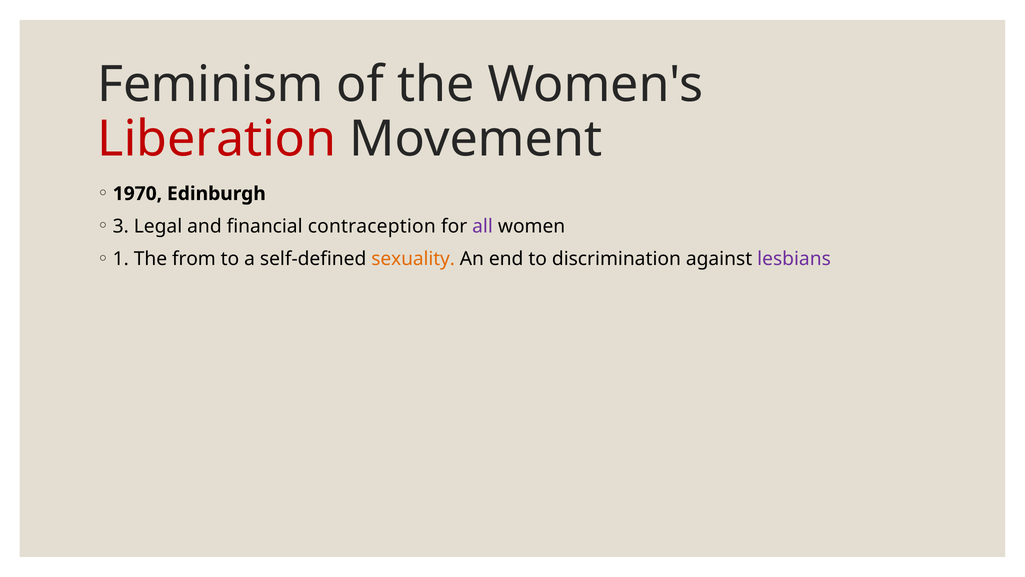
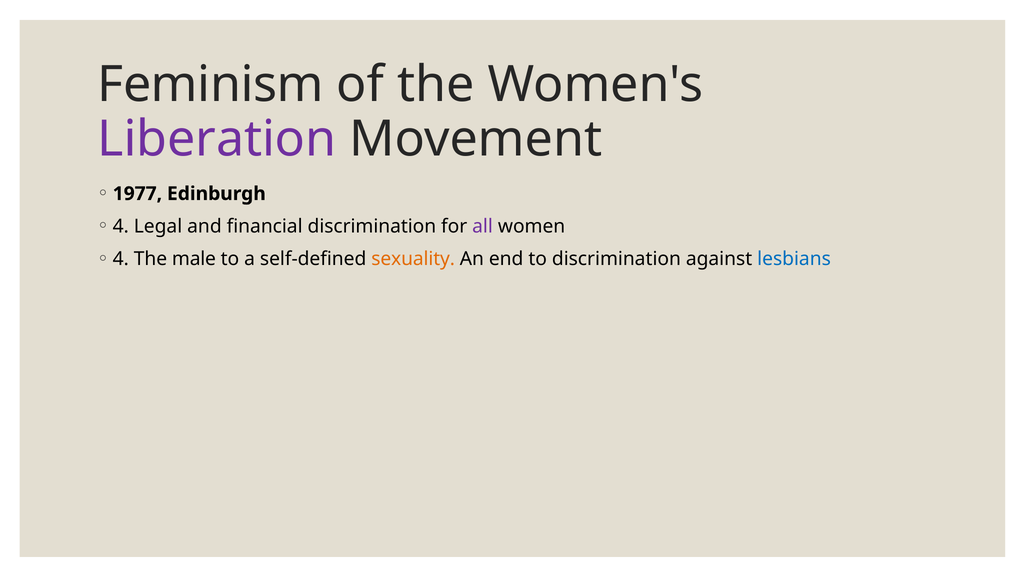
Liberation colour: red -> purple
1970: 1970 -> 1977
3 at (121, 226): 3 -> 4
financial contraception: contraception -> discrimination
1 at (121, 259): 1 -> 4
from: from -> male
lesbians colour: purple -> blue
